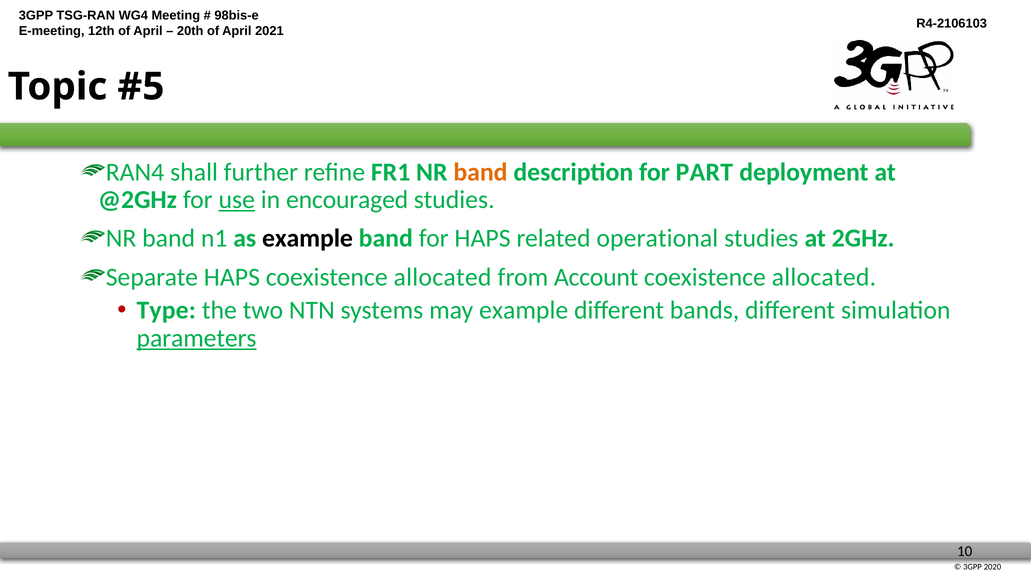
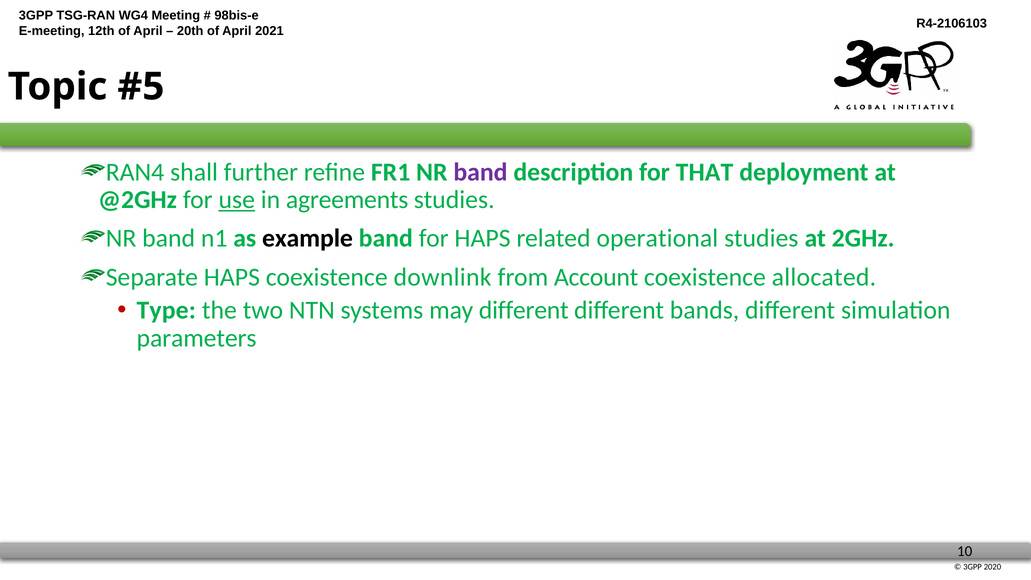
band at (480, 172) colour: orange -> purple
PART: PART -> THAT
encouraged: encouraged -> agreements
HAPS coexistence allocated: allocated -> downlink
may example: example -> different
parameters underline: present -> none
